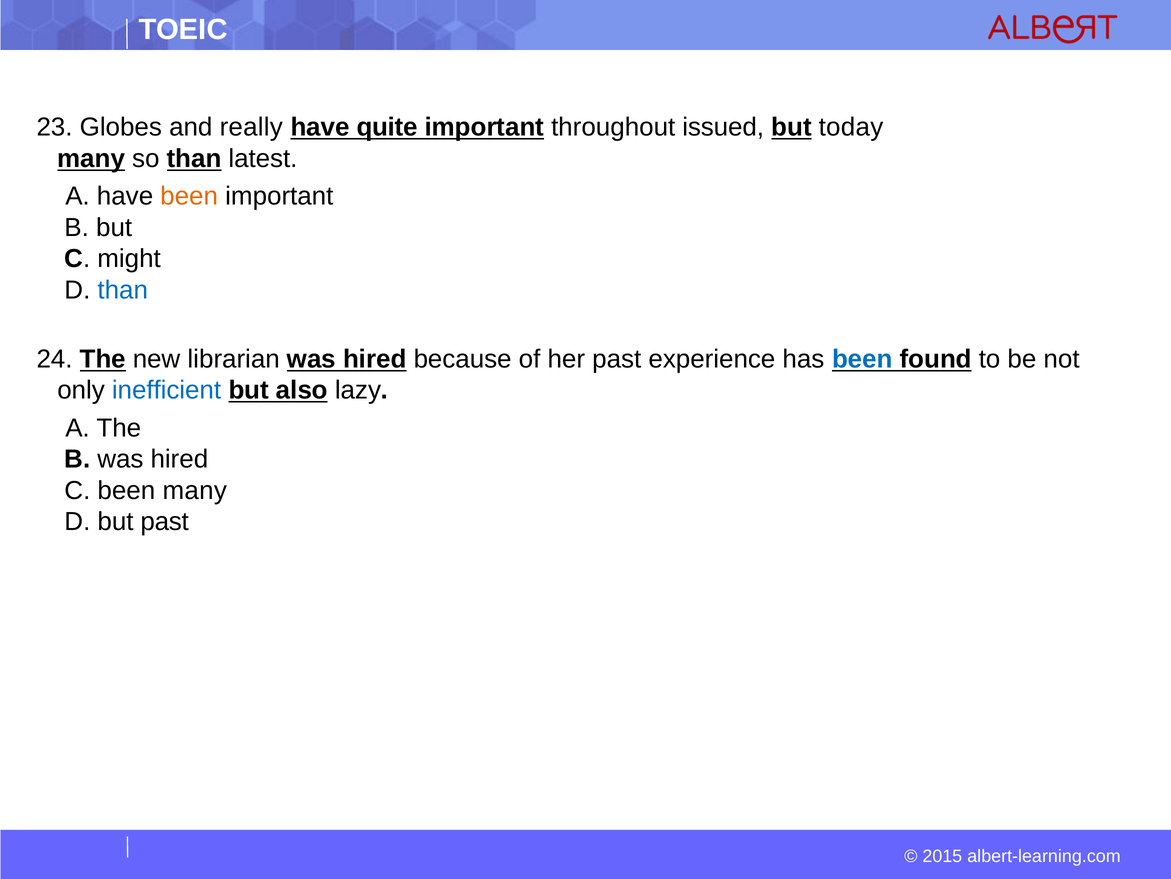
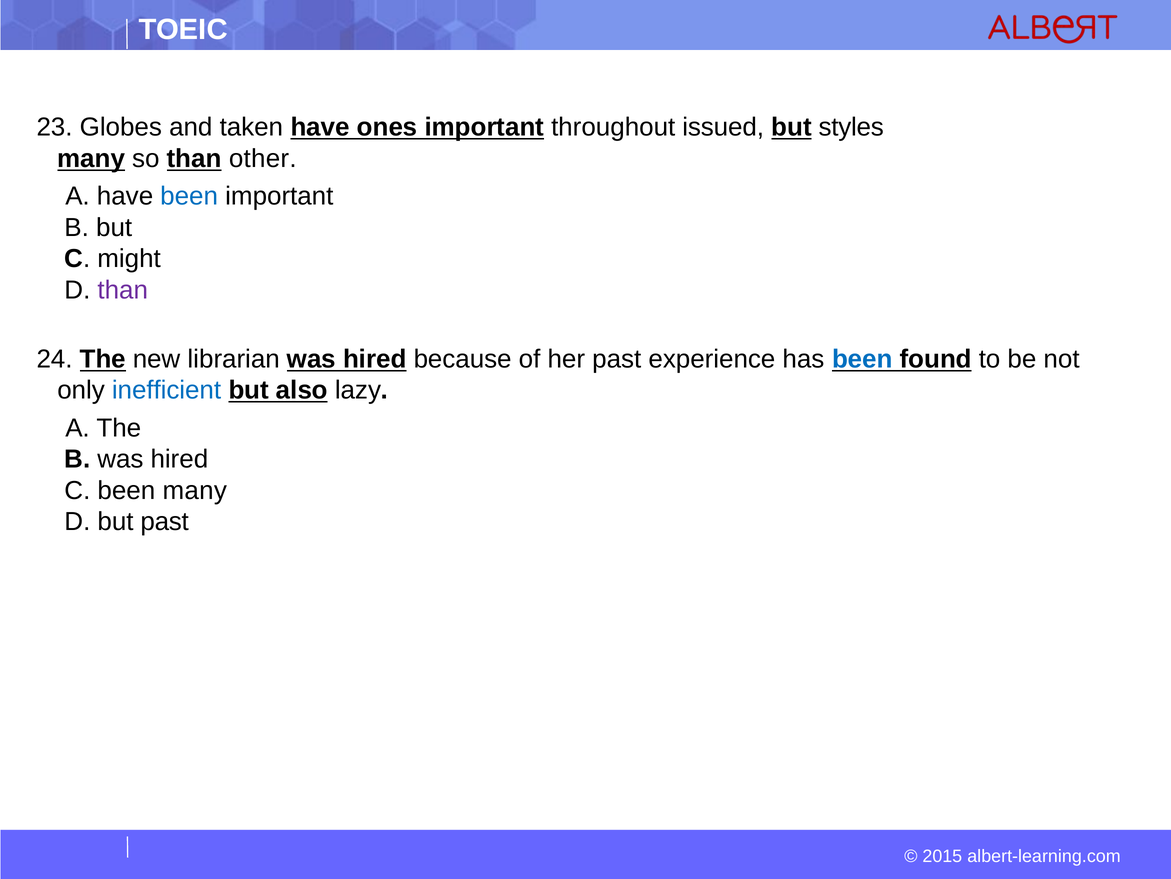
really: really -> taken
quite: quite -> ones
today: today -> styles
latest: latest -> other
been at (189, 196) colour: orange -> blue
than at (123, 290) colour: blue -> purple
